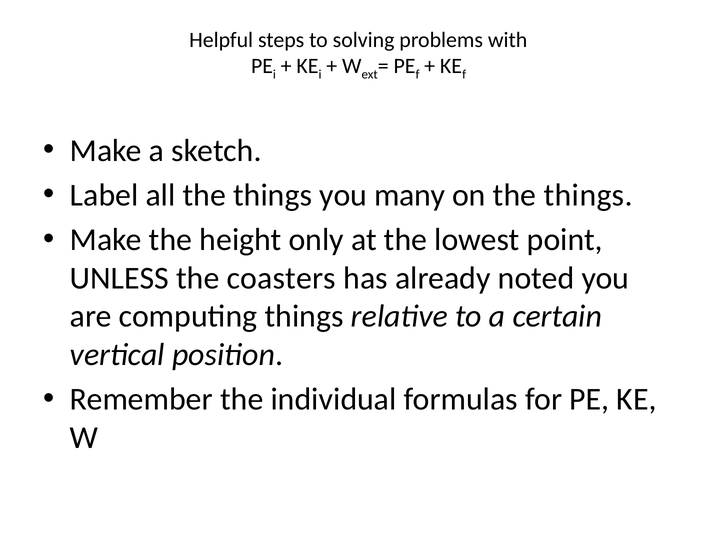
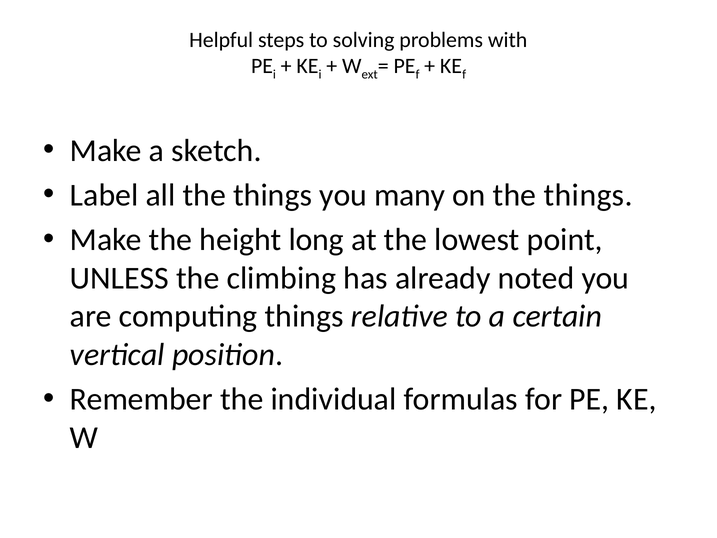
only: only -> long
coasters: coasters -> climbing
